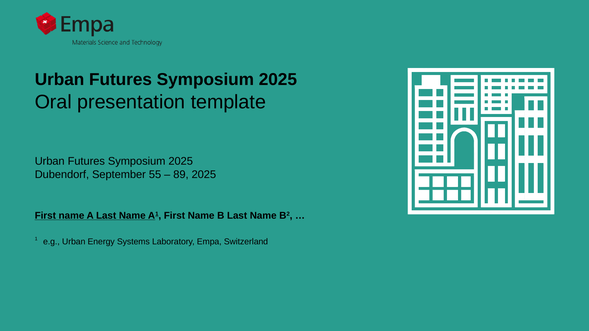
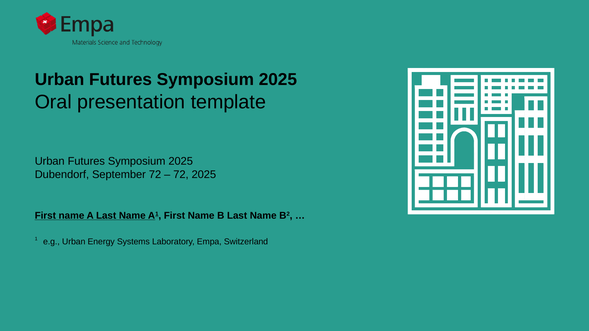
September 55: 55 -> 72
89 at (181, 175): 89 -> 72
